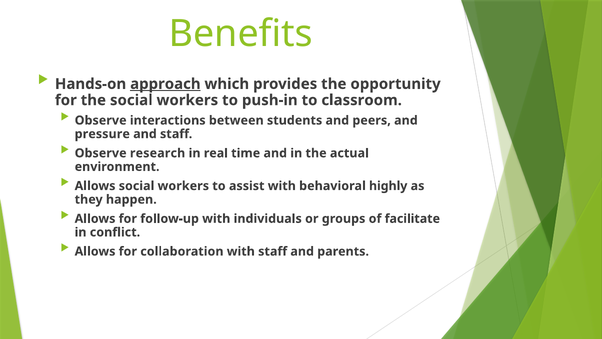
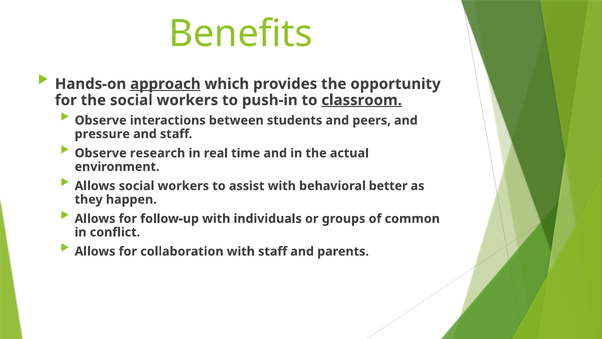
classroom underline: none -> present
highly: highly -> better
facilitate: facilitate -> common
